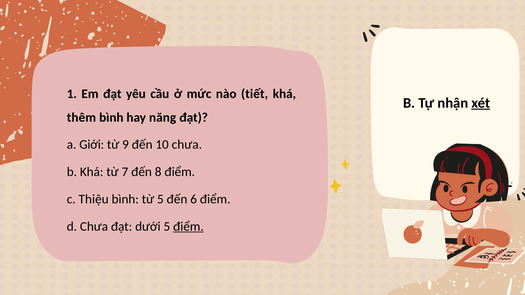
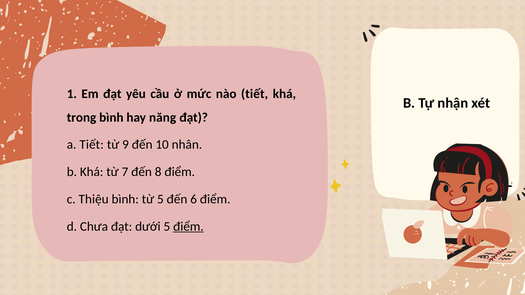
xét underline: present -> none
thêm: thêm -> trong
a Giới: Giới -> Tiết
10 chưa: chưa -> nhân
